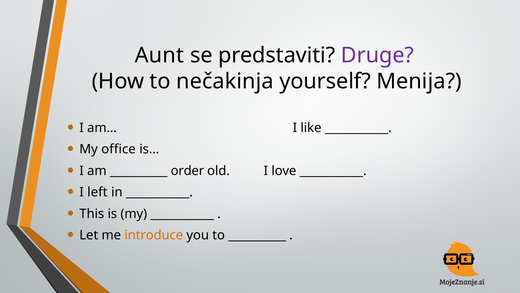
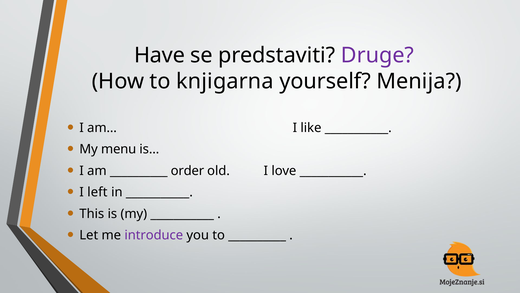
Aunt: Aunt -> Have
nečakinja: nečakinja -> knjigarna
office: office -> menu
introduce colour: orange -> purple
